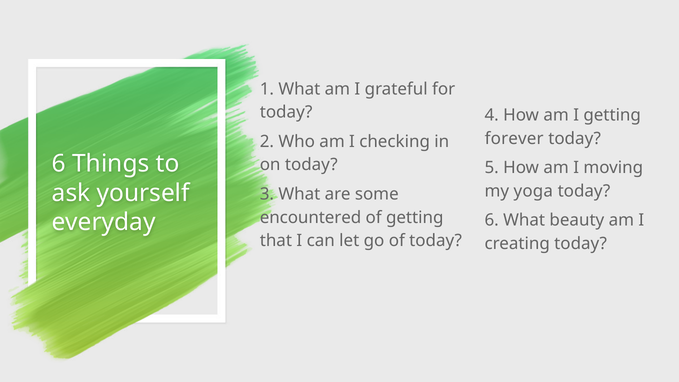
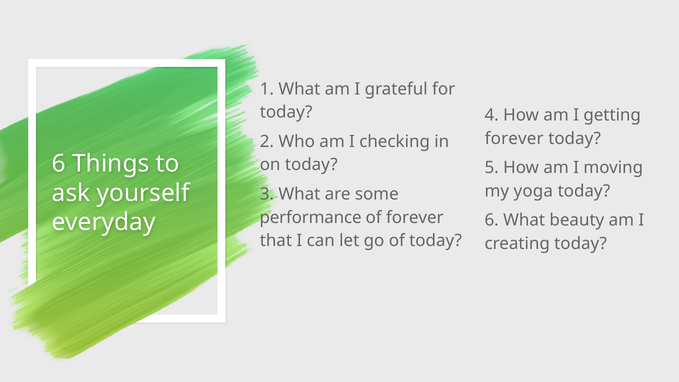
encountered: encountered -> performance
of getting: getting -> forever
